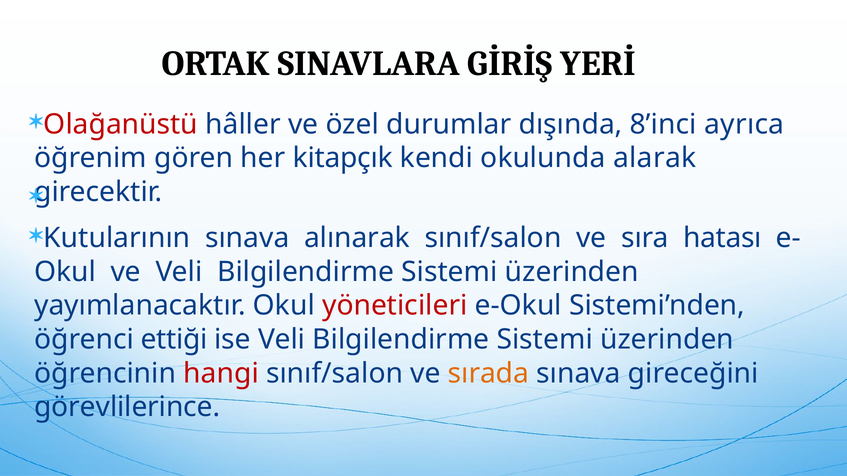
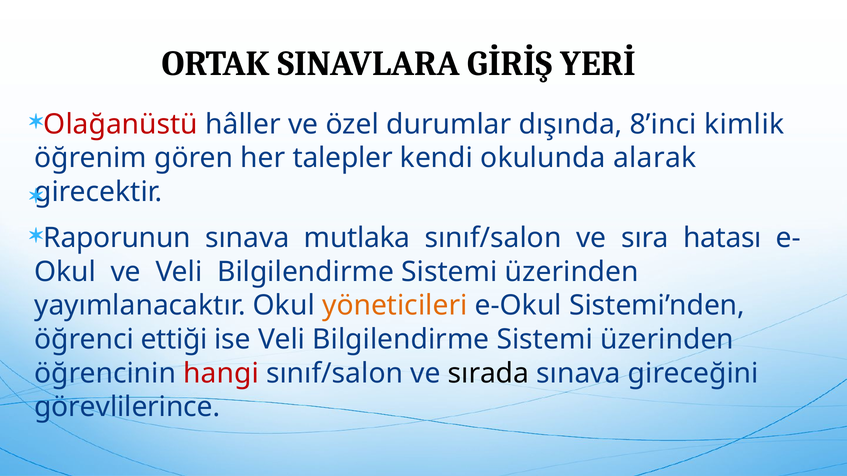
ayrıca: ayrıca -> kimlik
kitapçık: kitapçık -> talepler
Kutularının: Kutularının -> Raporunun
alınarak: alınarak -> mutlaka
yöneticileri colour: red -> orange
sırada colour: orange -> black
